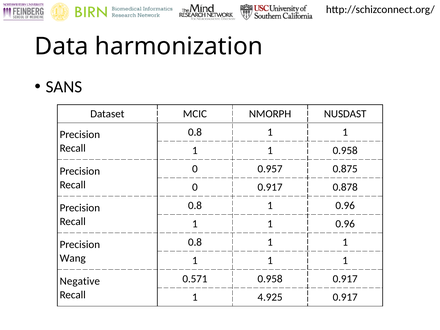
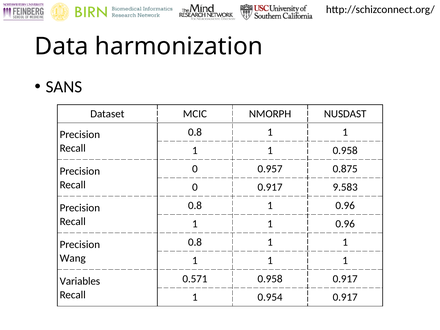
0.878: 0.878 -> 9.583
Negative: Negative -> Variables
4.925: 4.925 -> 0.954
